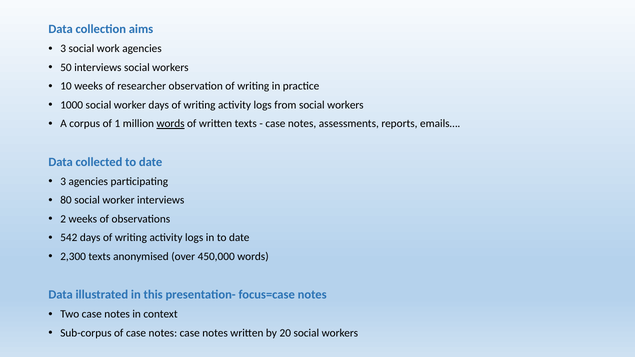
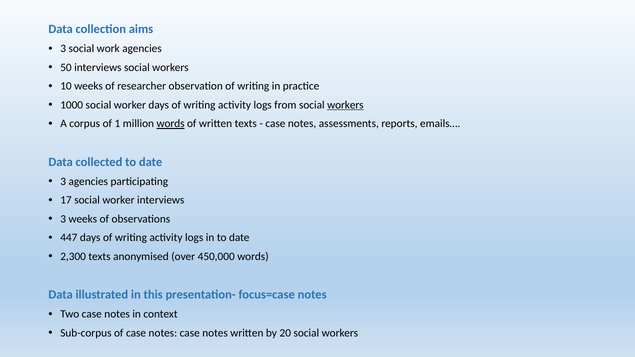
workers at (345, 105) underline: none -> present
80: 80 -> 17
2 at (63, 219): 2 -> 3
542: 542 -> 447
